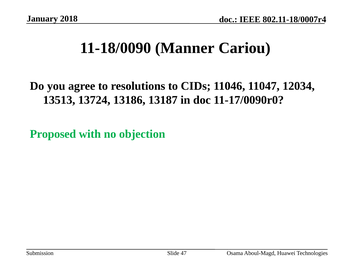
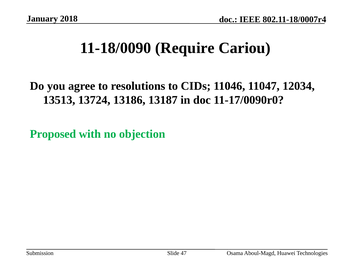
Manner: Manner -> Require
